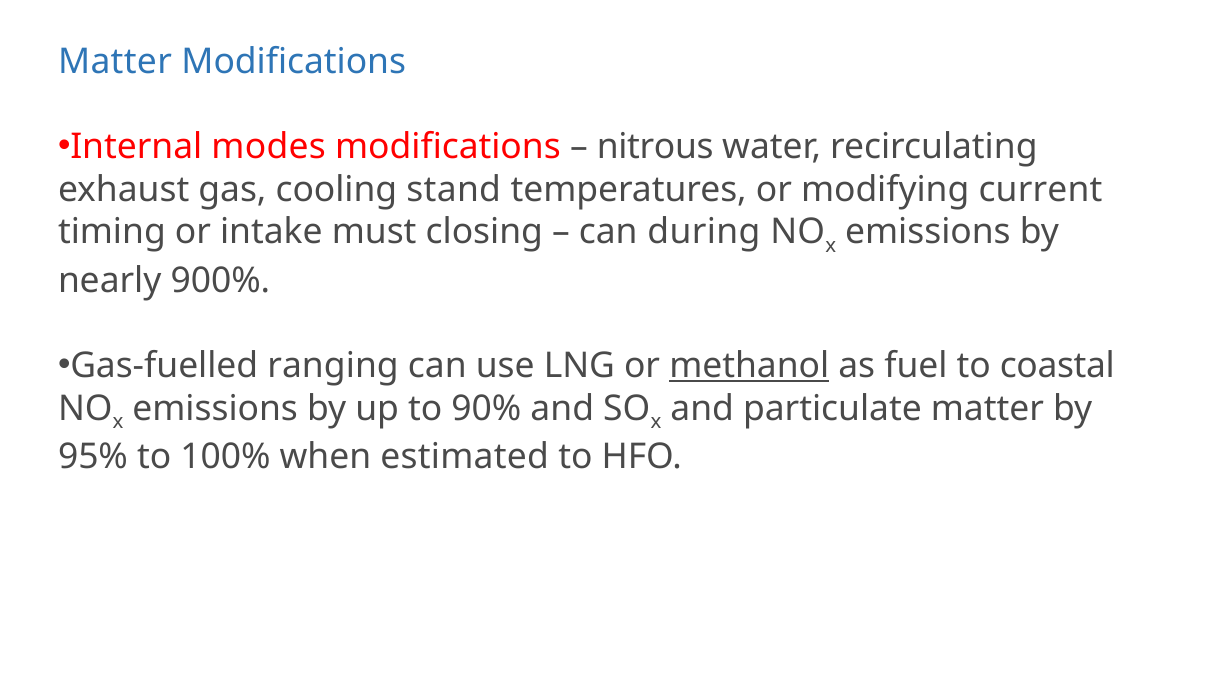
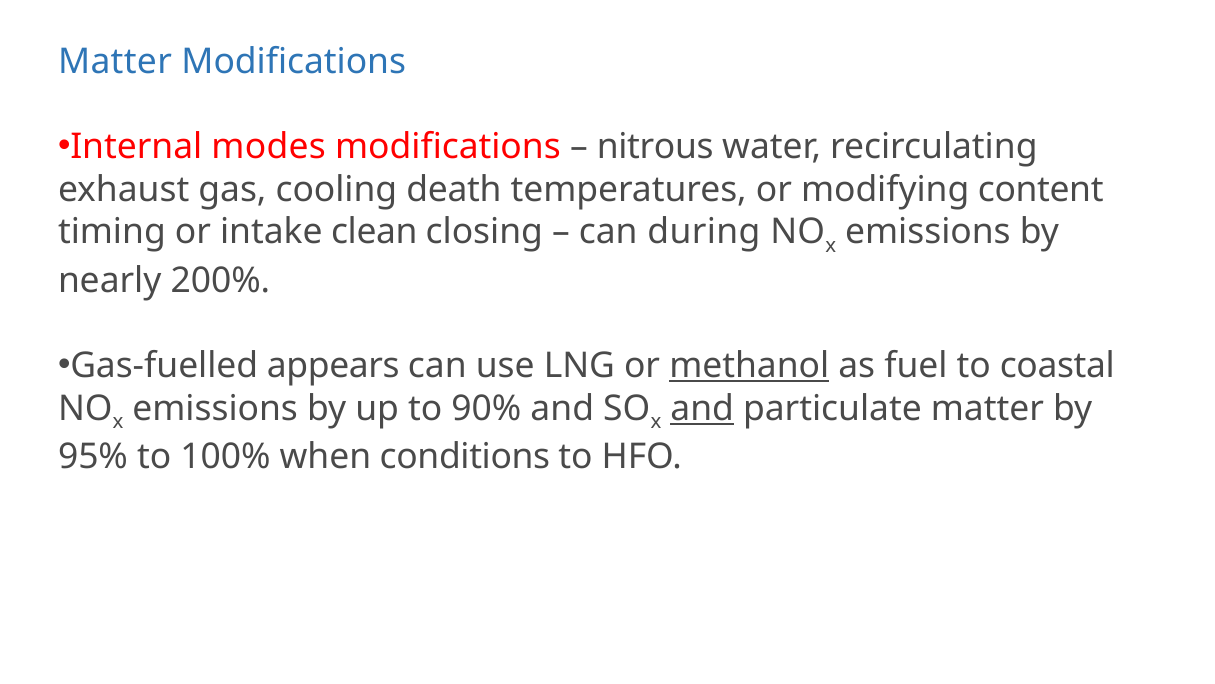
stand: stand -> death
current: current -> content
must: must -> clean
900%: 900% -> 200%
ranging: ranging -> appears
and at (702, 408) underline: none -> present
estimated: estimated -> conditions
